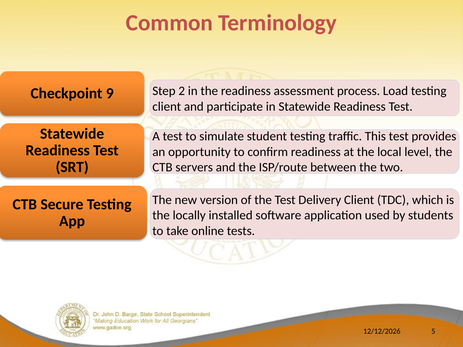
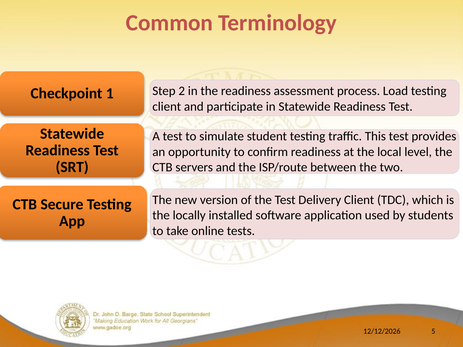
9: 9 -> 1
